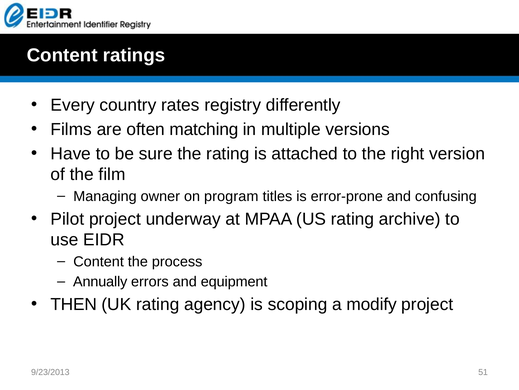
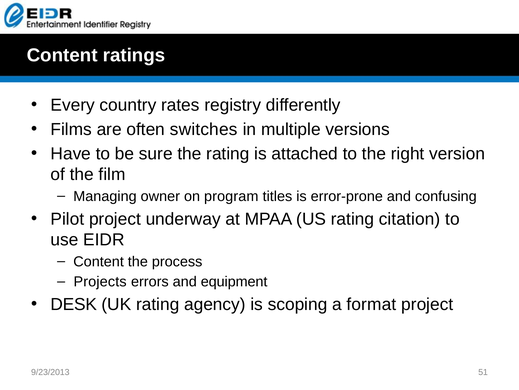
matching: matching -> switches
archive: archive -> citation
Annually: Annually -> Projects
THEN: THEN -> DESK
modify: modify -> format
